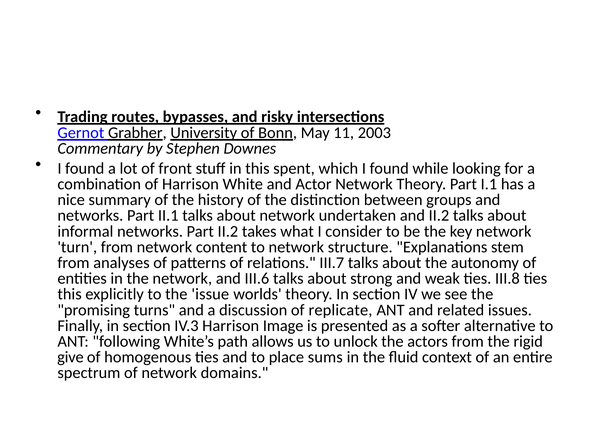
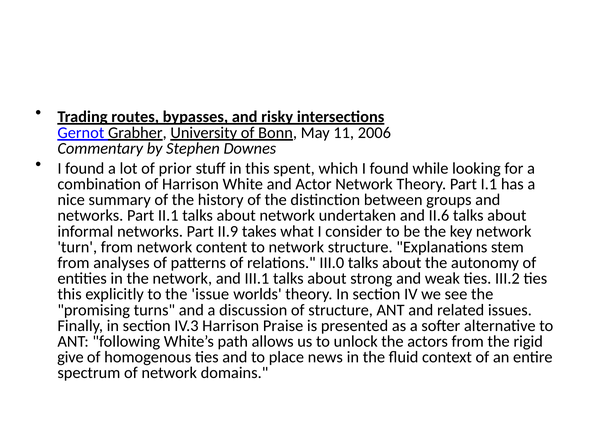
2003: 2003 -> 2006
front: front -> prior
and II.2: II.2 -> II.6
Part II.2: II.2 -> II.9
III.7: III.7 -> III.0
III.6: III.6 -> III.1
III.8: III.8 -> III.2
of replicate: replicate -> structure
Image: Image -> Praise
sums: sums -> news
